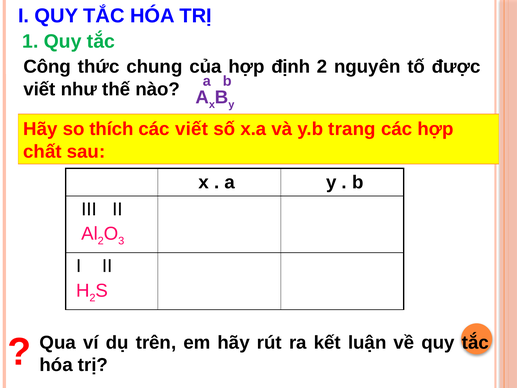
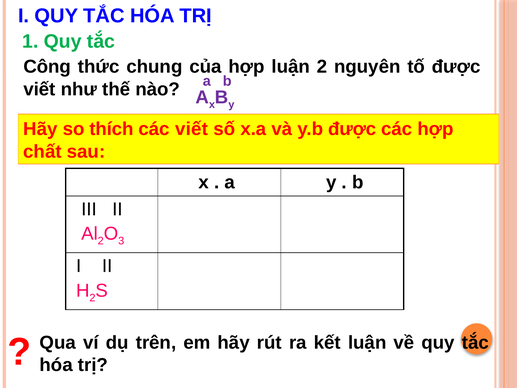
hợp định: định -> luận
y.b trang: trang -> được
